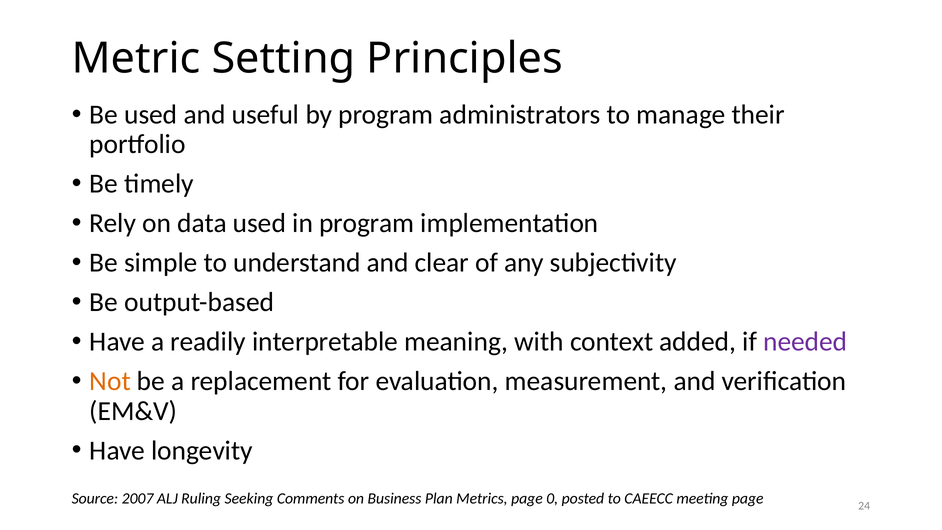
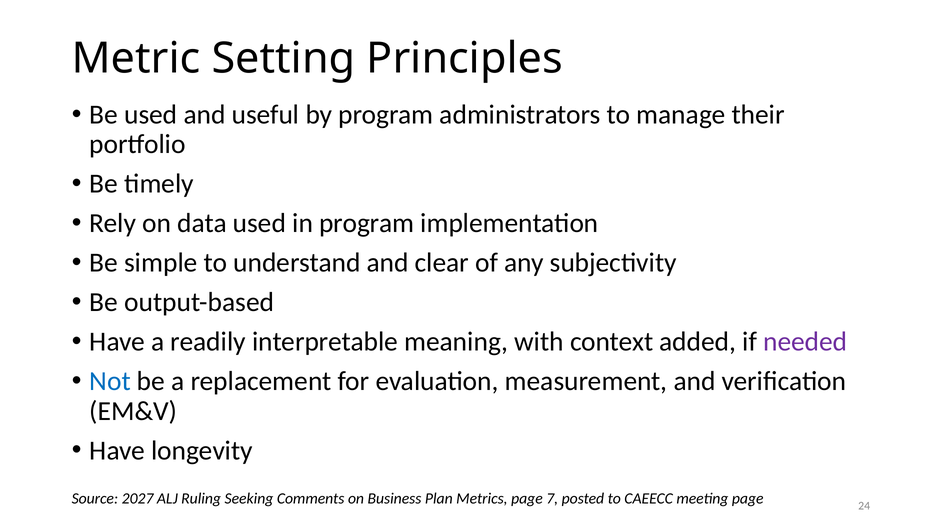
Not colour: orange -> blue
2007: 2007 -> 2027
0: 0 -> 7
